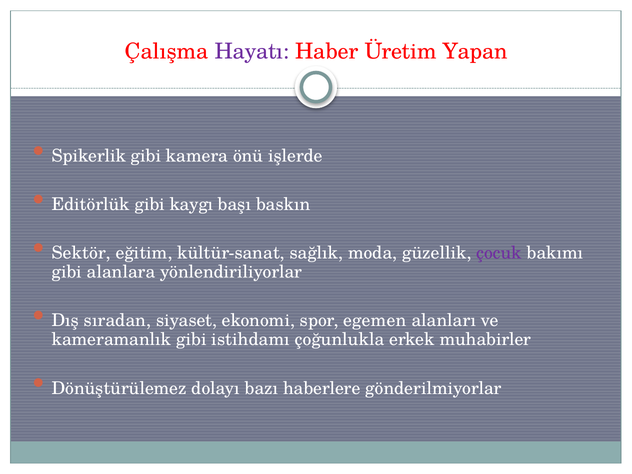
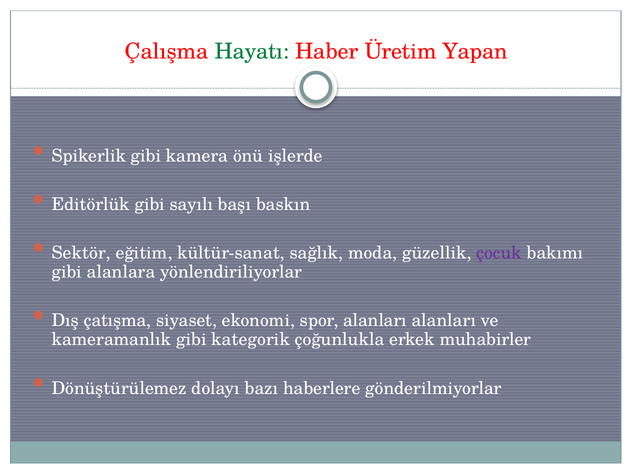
Hayatı colour: purple -> green
kaygı: kaygı -> sayılı
sıradan: sıradan -> çatışma
spor egemen: egemen -> alanları
istihdamı: istihdamı -> kategorik
